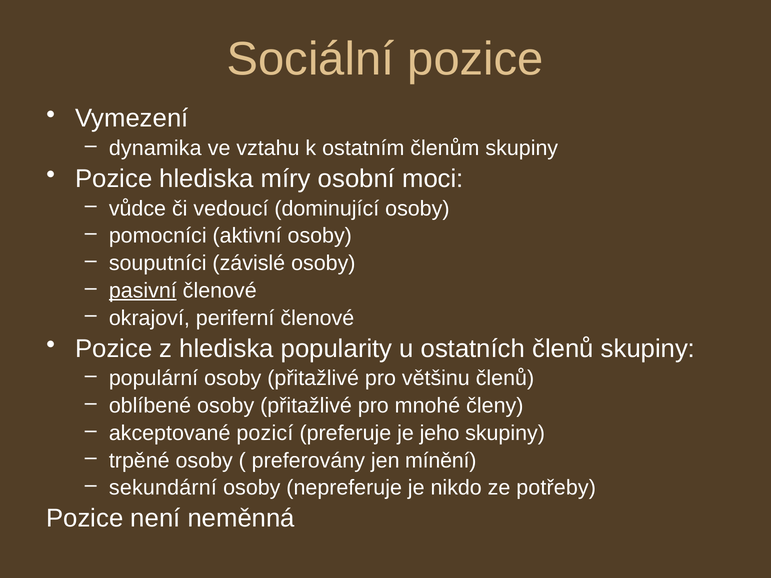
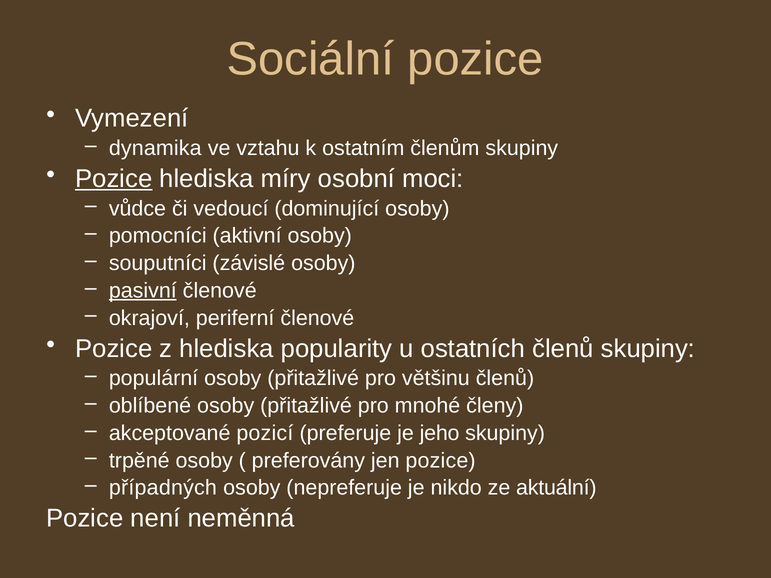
Pozice at (114, 179) underline: none -> present
jen mínění: mínění -> pozice
sekundární: sekundární -> případných
potřeby: potřeby -> aktuální
